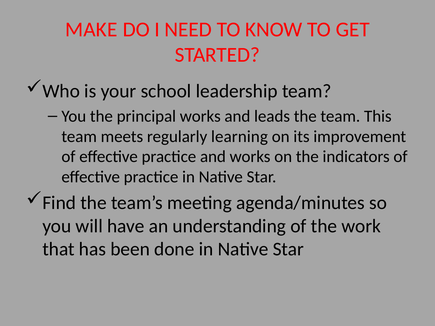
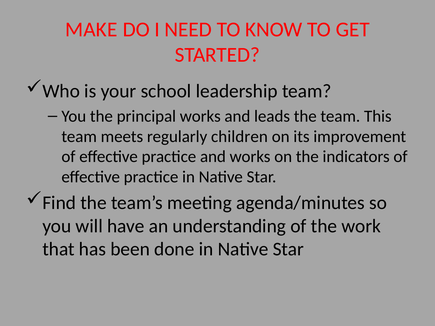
learning: learning -> children
